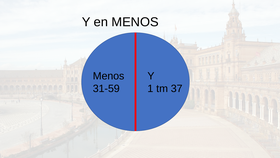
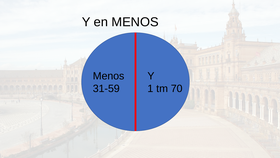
37: 37 -> 70
